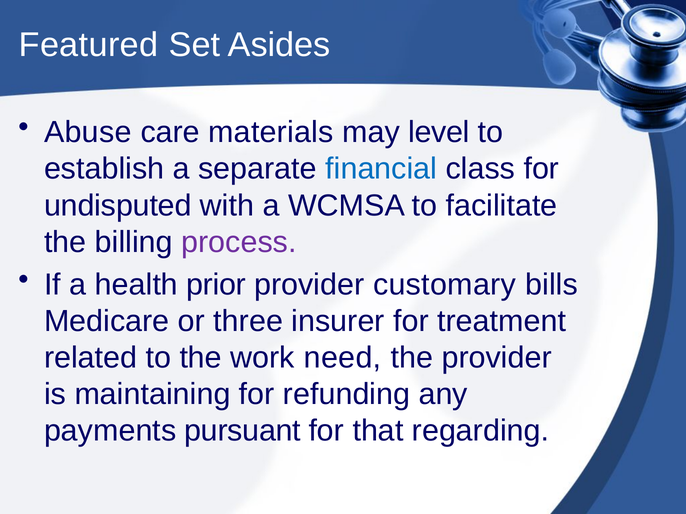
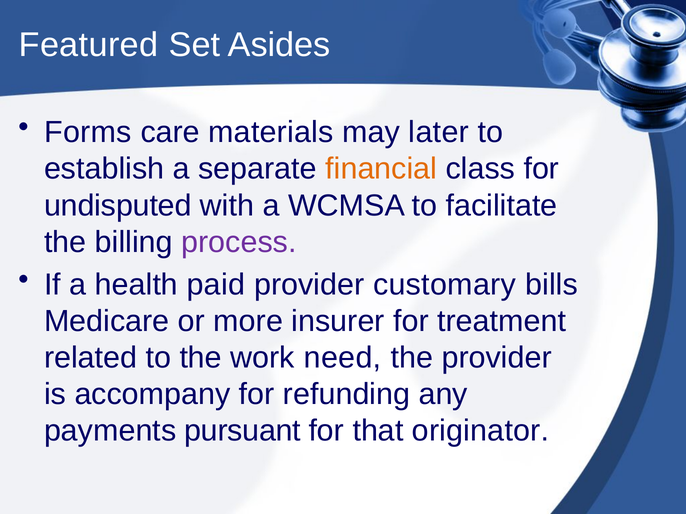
Abuse: Abuse -> Forms
level: level -> later
financial colour: blue -> orange
prior: prior -> paid
three: three -> more
maintaining: maintaining -> accompany
regarding: regarding -> originator
